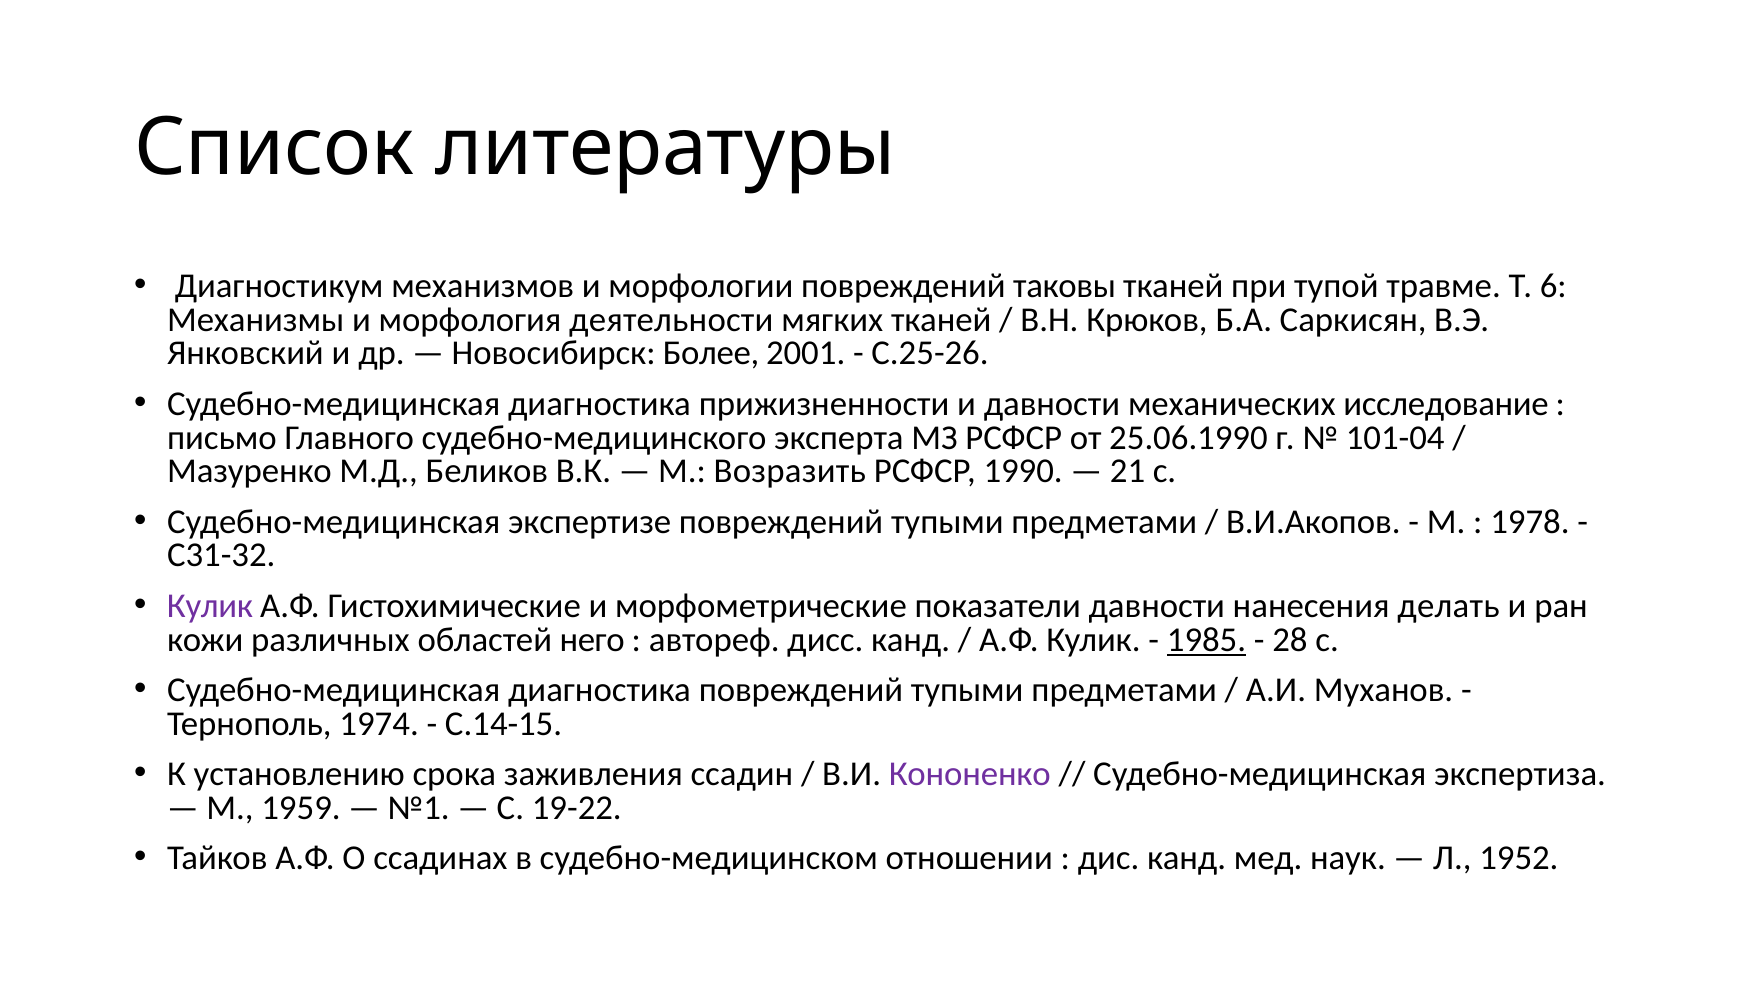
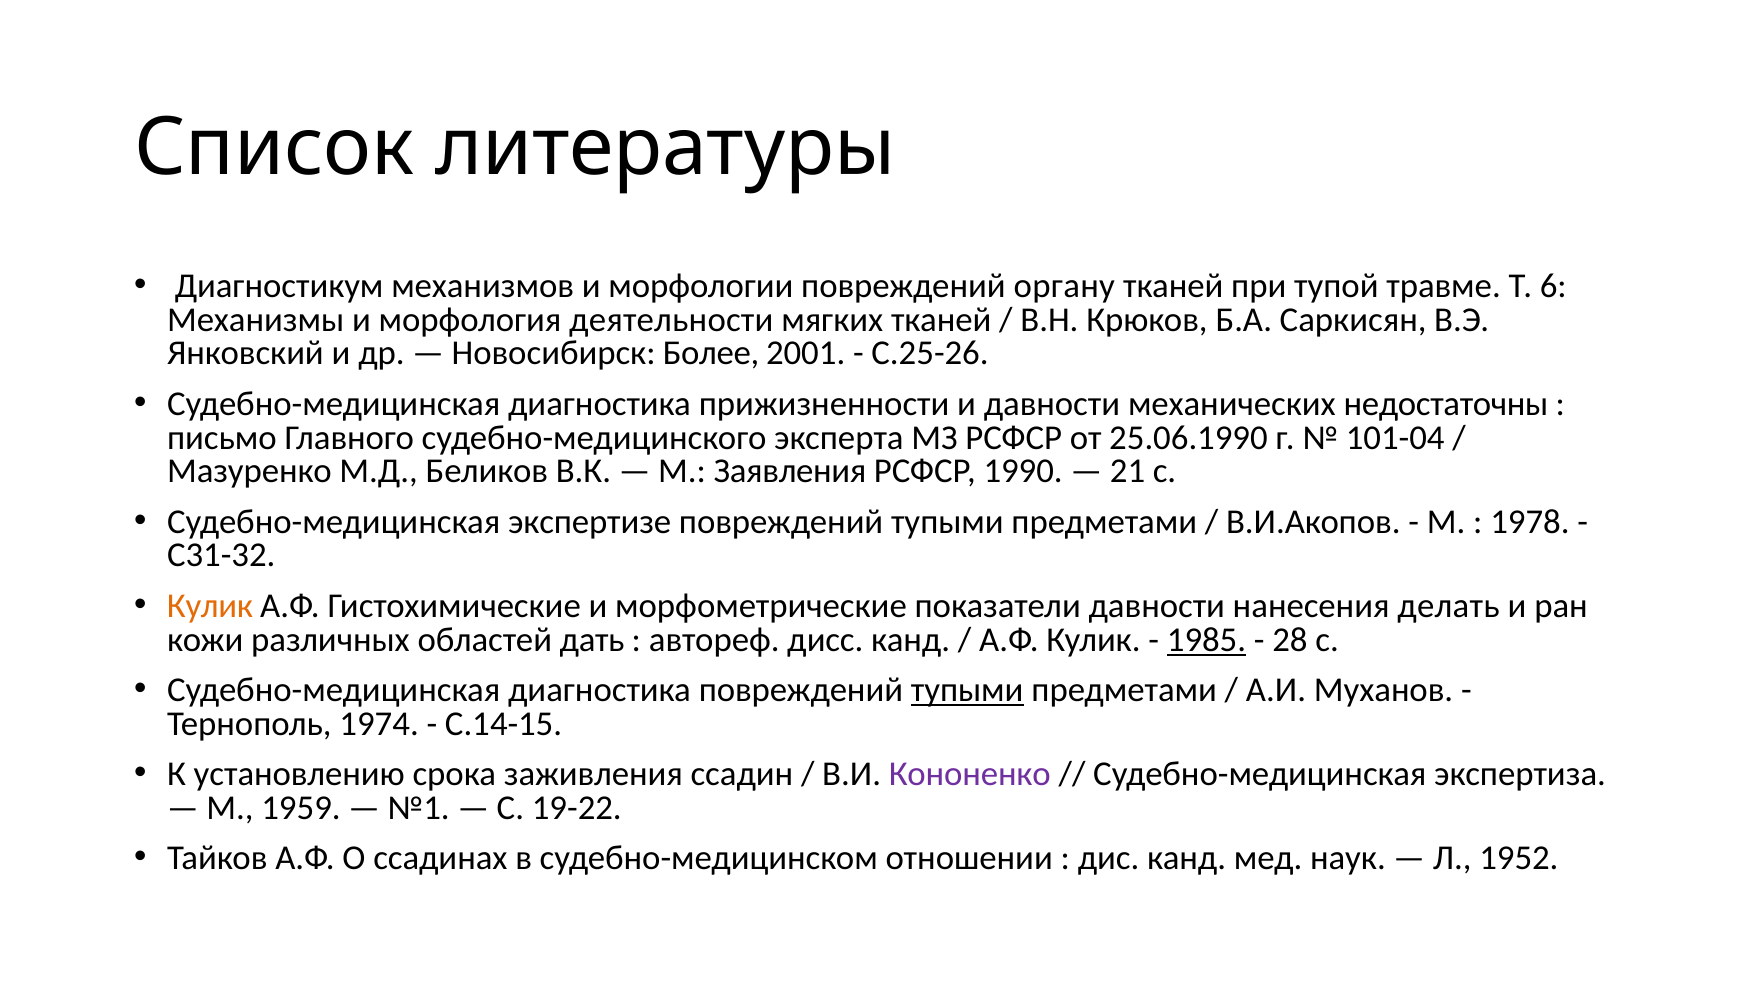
таковы: таковы -> органу
исследование: исследование -> недостаточны
Возразить: Возразить -> Заявления
Кулик at (210, 606) colour: purple -> orange
него: него -> дать
тупыми at (967, 690) underline: none -> present
